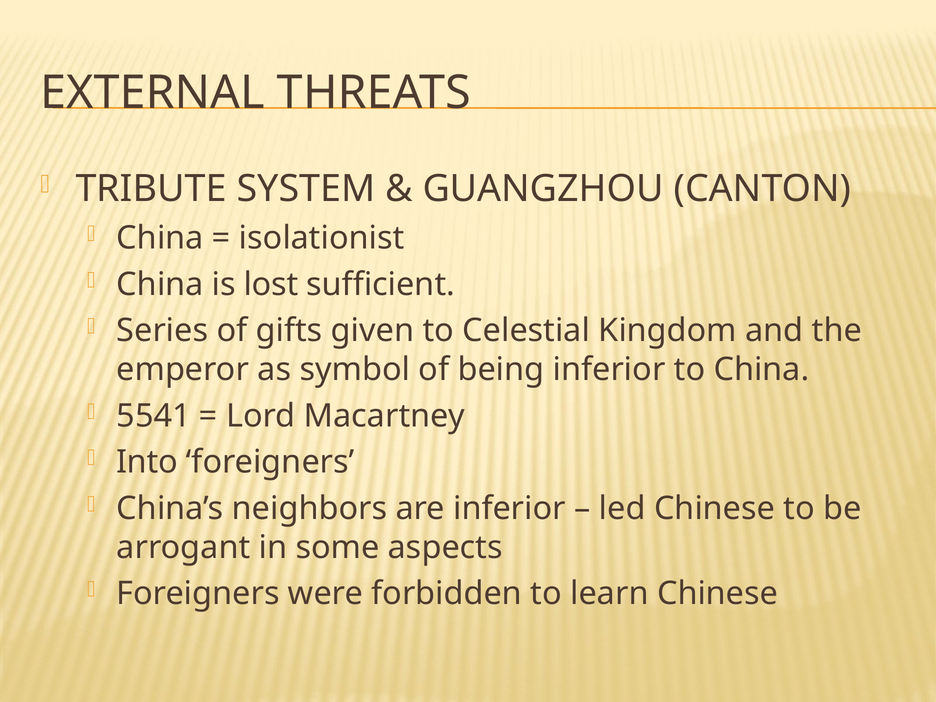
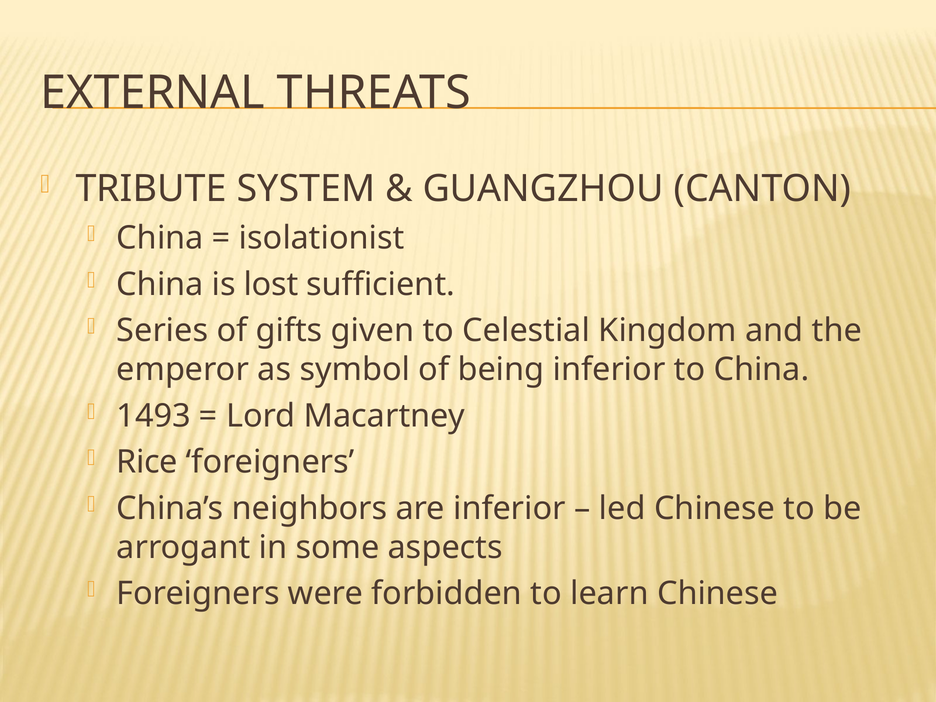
5541: 5541 -> 1493
Into: Into -> Rice
